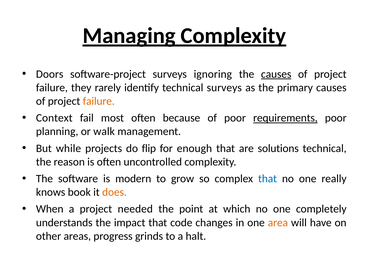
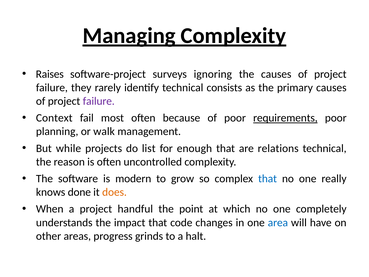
Doors: Doors -> Raises
causes at (276, 74) underline: present -> none
technical surveys: surveys -> consists
failure at (99, 101) colour: orange -> purple
flip: flip -> list
solutions: solutions -> relations
book: book -> done
needed: needed -> handful
area colour: orange -> blue
